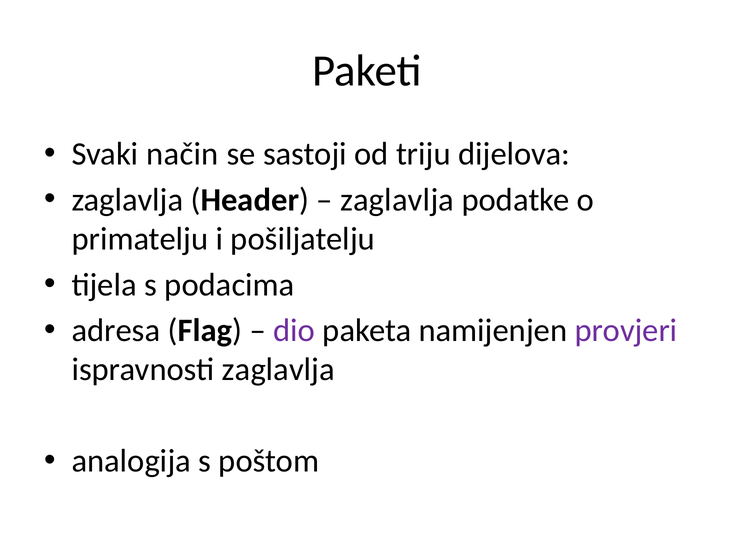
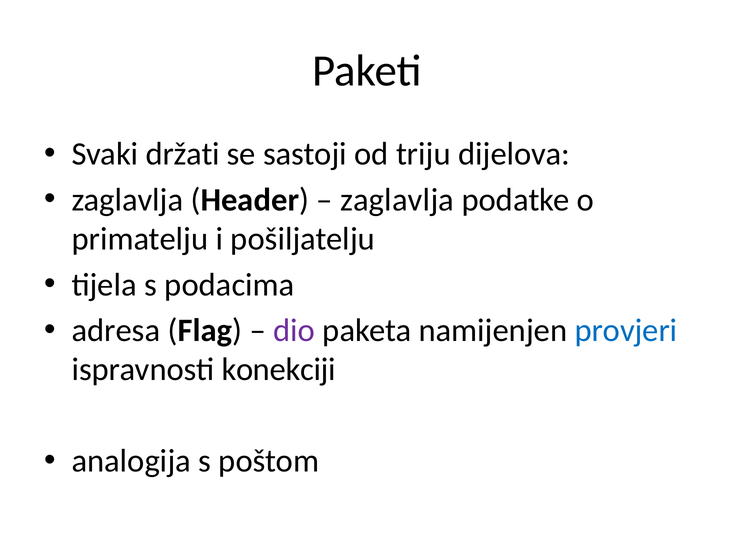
način: način -> držati
provjeri colour: purple -> blue
ispravnosti zaglavlja: zaglavlja -> konekciji
